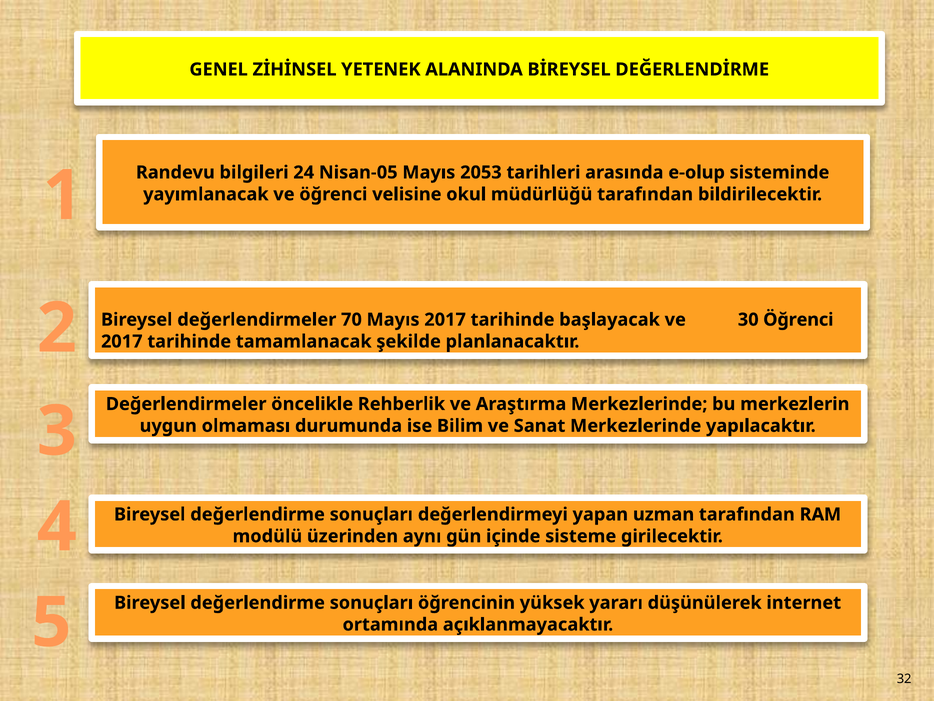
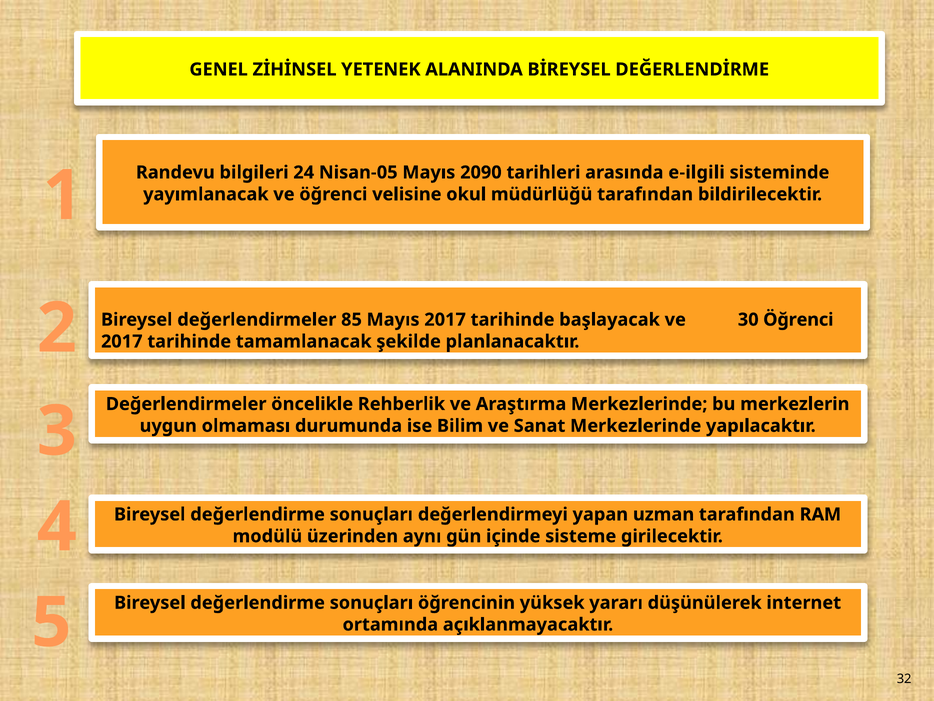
2053: 2053 -> 2090
e-olup: e-olup -> e-ilgili
70: 70 -> 85
